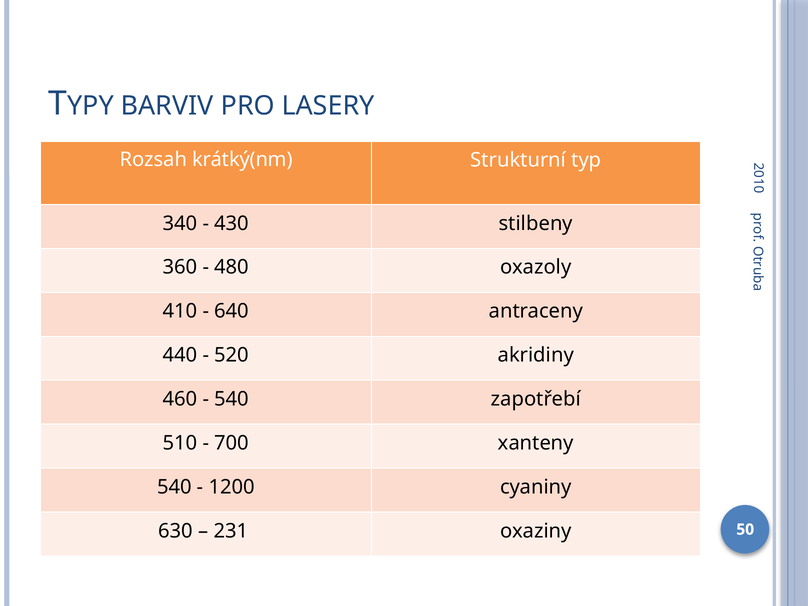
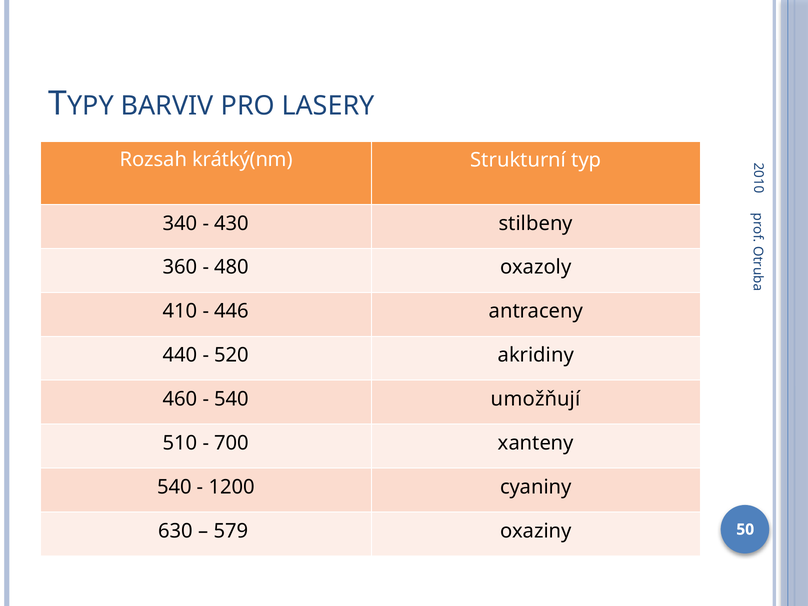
640: 640 -> 446
zapotřebí: zapotřebí -> umožňují
231: 231 -> 579
